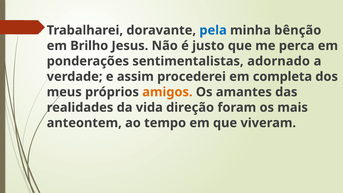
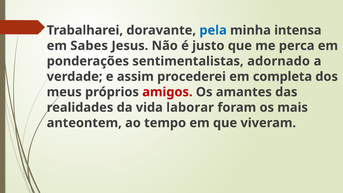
bênção: bênção -> intensa
Brilho: Brilho -> Sabes
amigos colour: orange -> red
direção: direção -> laborar
